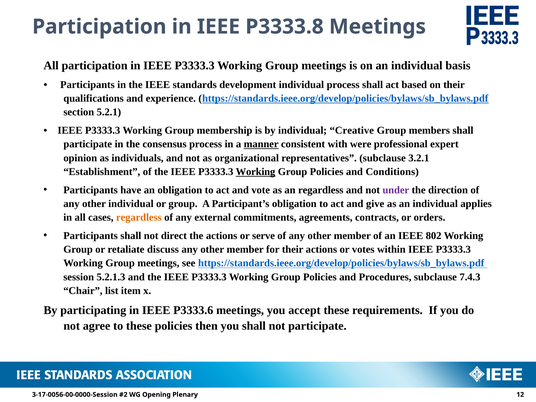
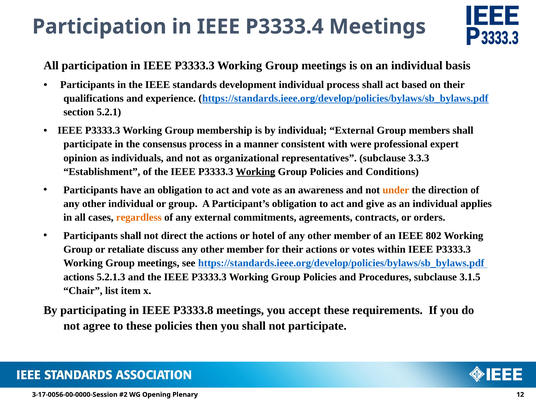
P3333.8: P3333.8 -> P3333.4
individual Creative: Creative -> External
manner underline: present -> none
3.2.1: 3.2.1 -> 3.3.3
an regardless: regardless -> awareness
under colour: purple -> orange
serve: serve -> hotel
session at (79, 277): session -> actions
7.4.3: 7.4.3 -> 3.1.5
P3333.6: P3333.6 -> P3333.8
